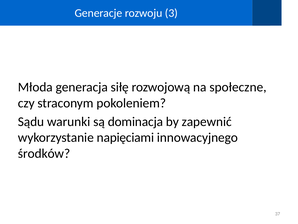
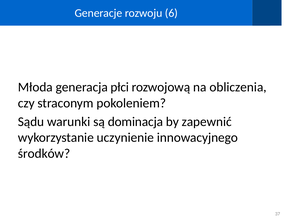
3: 3 -> 6
siłę: siłę -> płci
społeczne: społeczne -> obliczenia
napięciami: napięciami -> uczynienie
